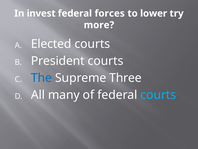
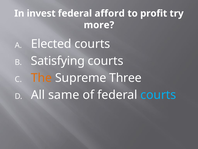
forces: forces -> afford
lower: lower -> profit
President: President -> Satisfying
The colour: blue -> orange
many: many -> same
